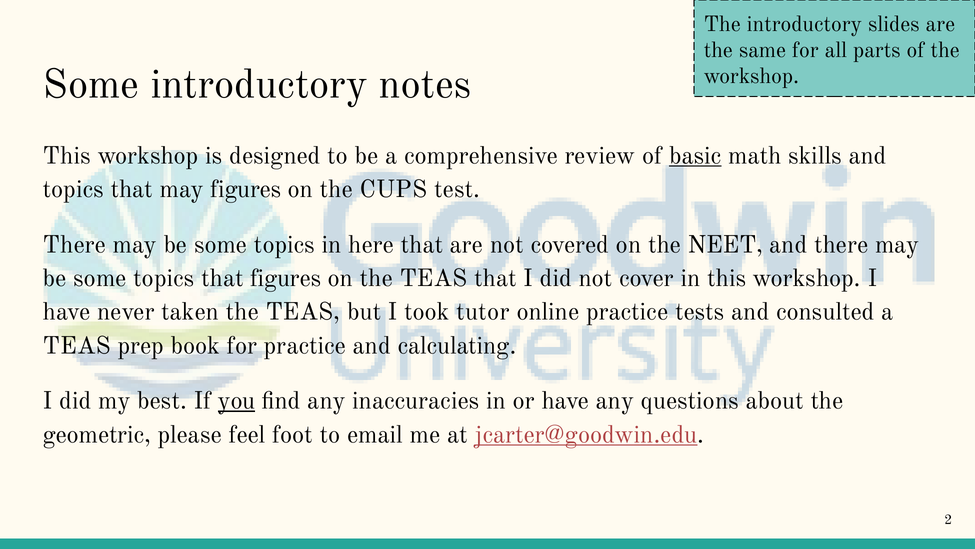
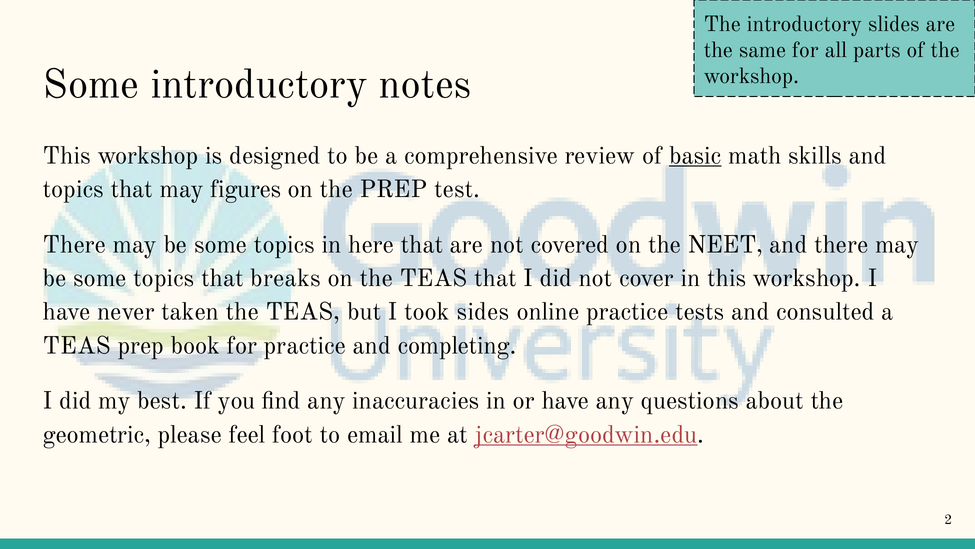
the CUPS: CUPS -> PREP
that figures: figures -> breaks
tutor: tutor -> sides
calculating: calculating -> completing
you underline: present -> none
